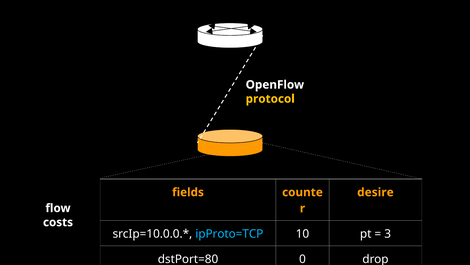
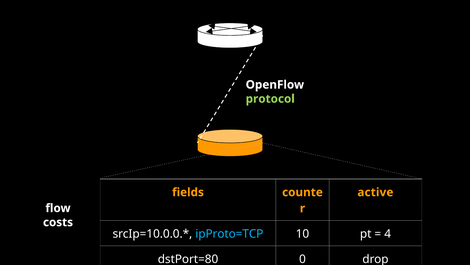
protocol colour: yellow -> light green
desire: desire -> active
3: 3 -> 4
